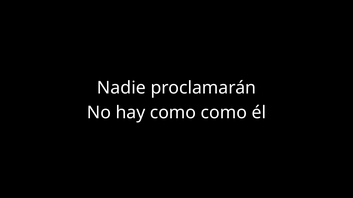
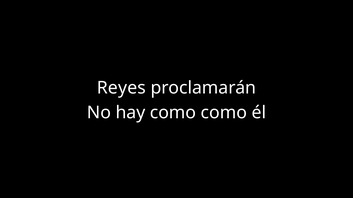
Nadie: Nadie -> Reyes
